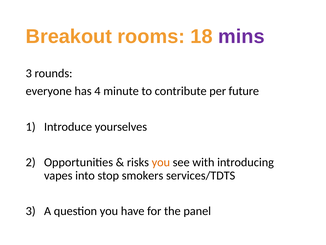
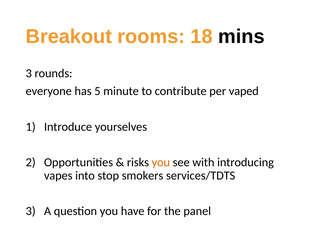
mins colour: purple -> black
4: 4 -> 5
future: future -> vaped
